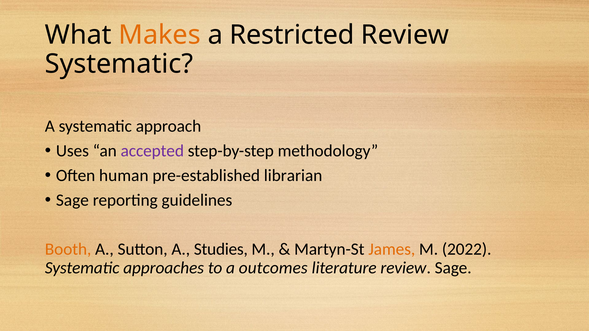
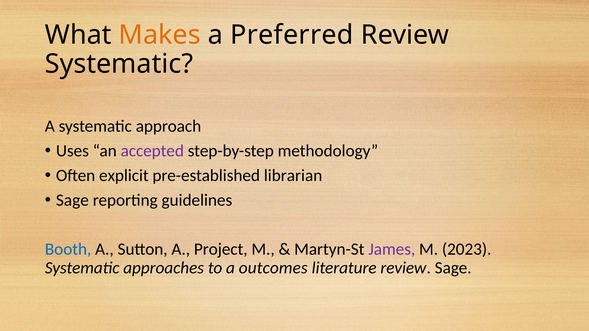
Restricted: Restricted -> Preferred
human: human -> explicit
Booth colour: orange -> blue
Studies: Studies -> Project
James colour: orange -> purple
2022: 2022 -> 2023
